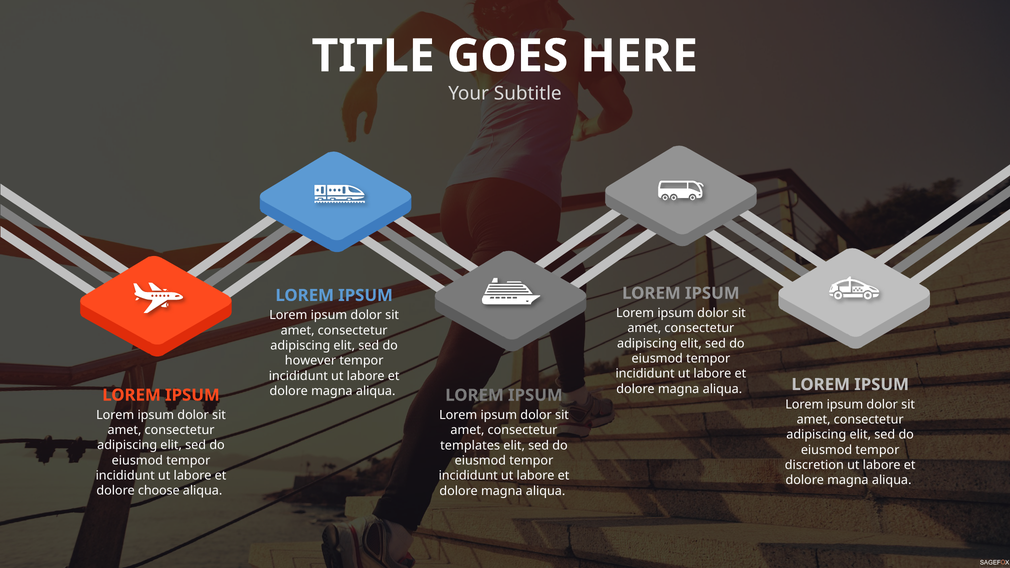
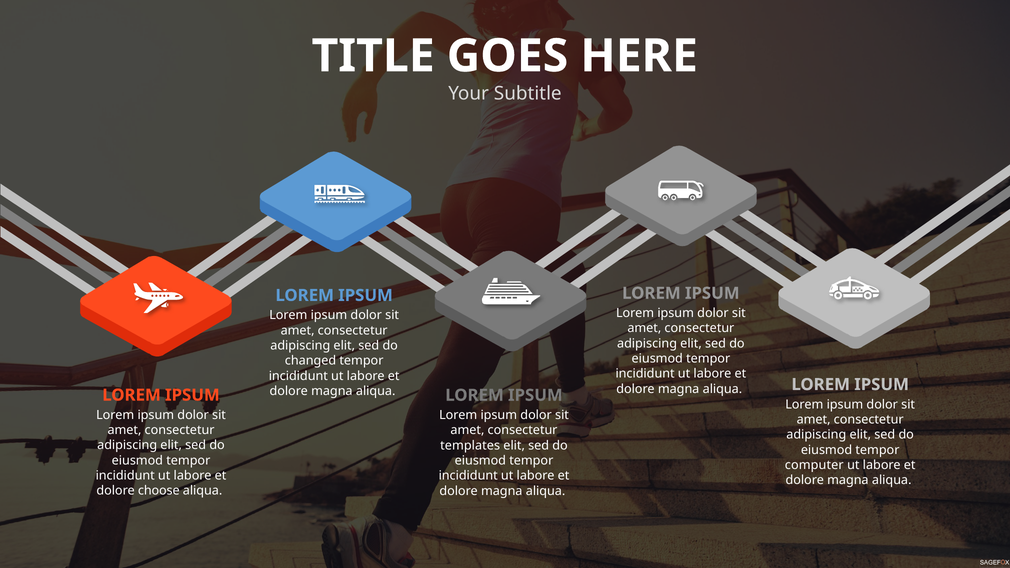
however: however -> changed
discretion: discretion -> computer
